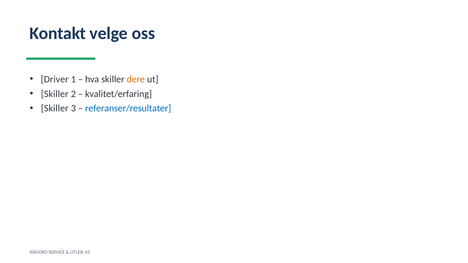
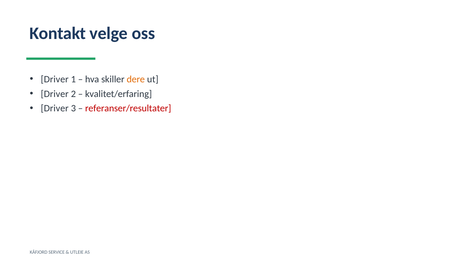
Skiller at (55, 94): Skiller -> Driver
Skiller at (55, 109): Skiller -> Driver
referanser/resultater colour: blue -> red
